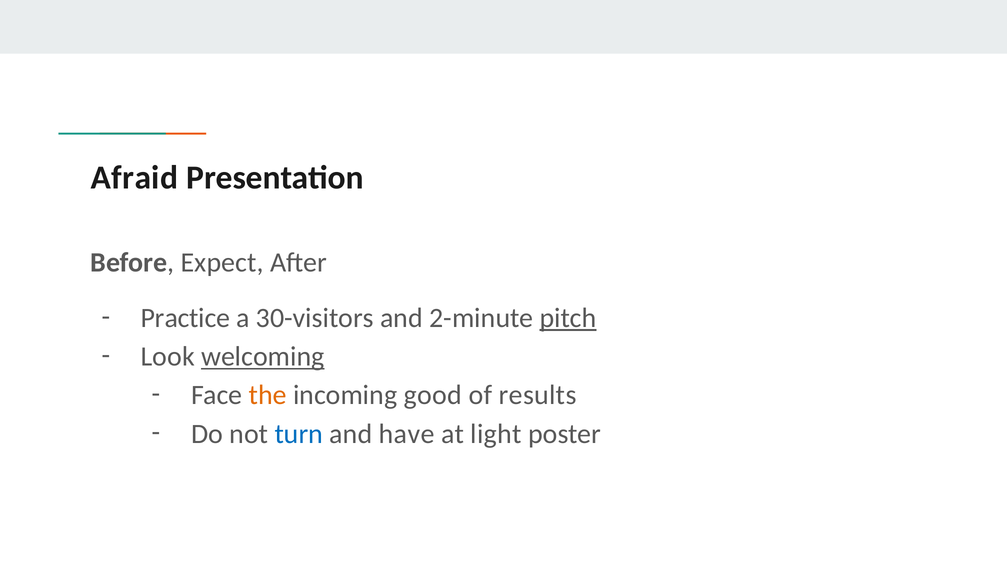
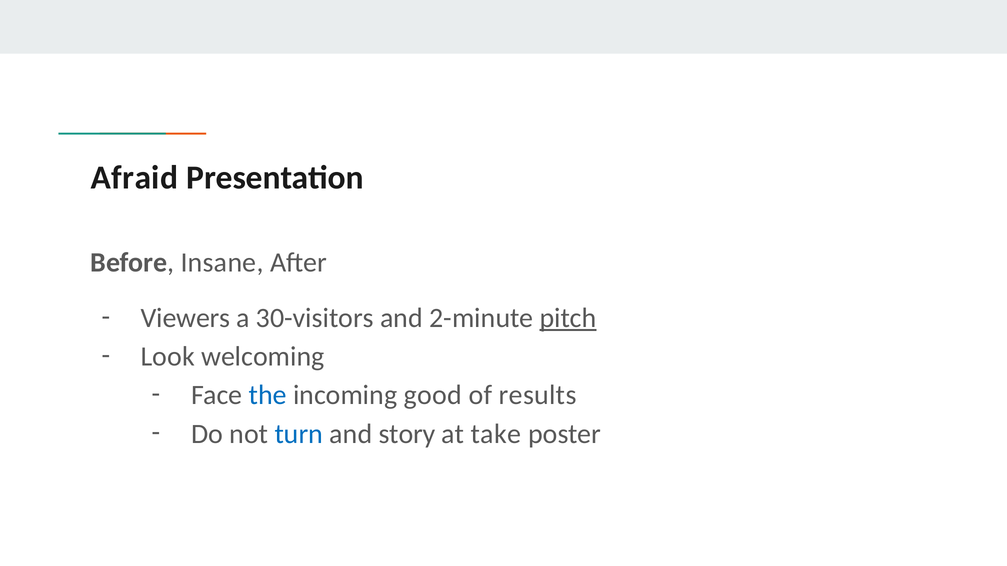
Expect: Expect -> Insane
Practice: Practice -> Viewers
welcoming underline: present -> none
the colour: orange -> blue
have: have -> story
light: light -> take
